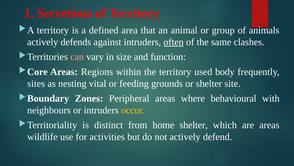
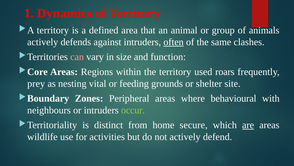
Secretions: Secretions -> Dynamics
body: body -> roars
sites: sites -> prey
occur colour: yellow -> light green
home shelter: shelter -> secure
are underline: none -> present
